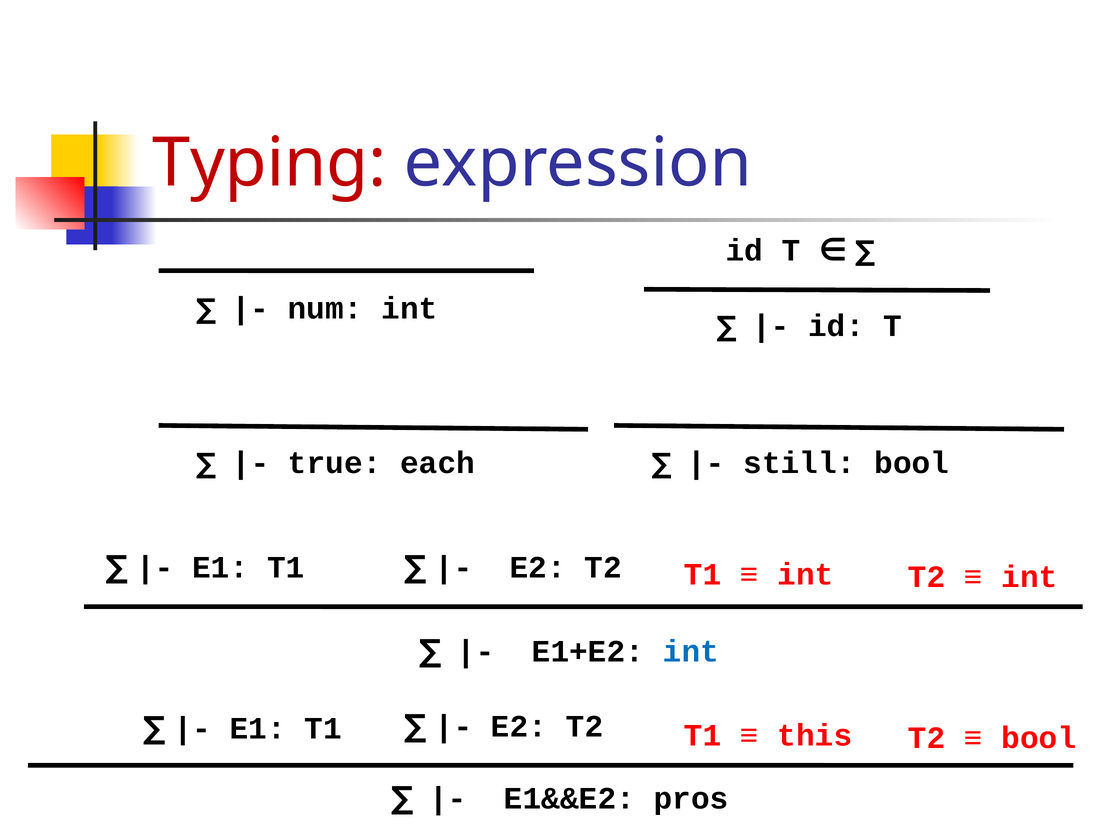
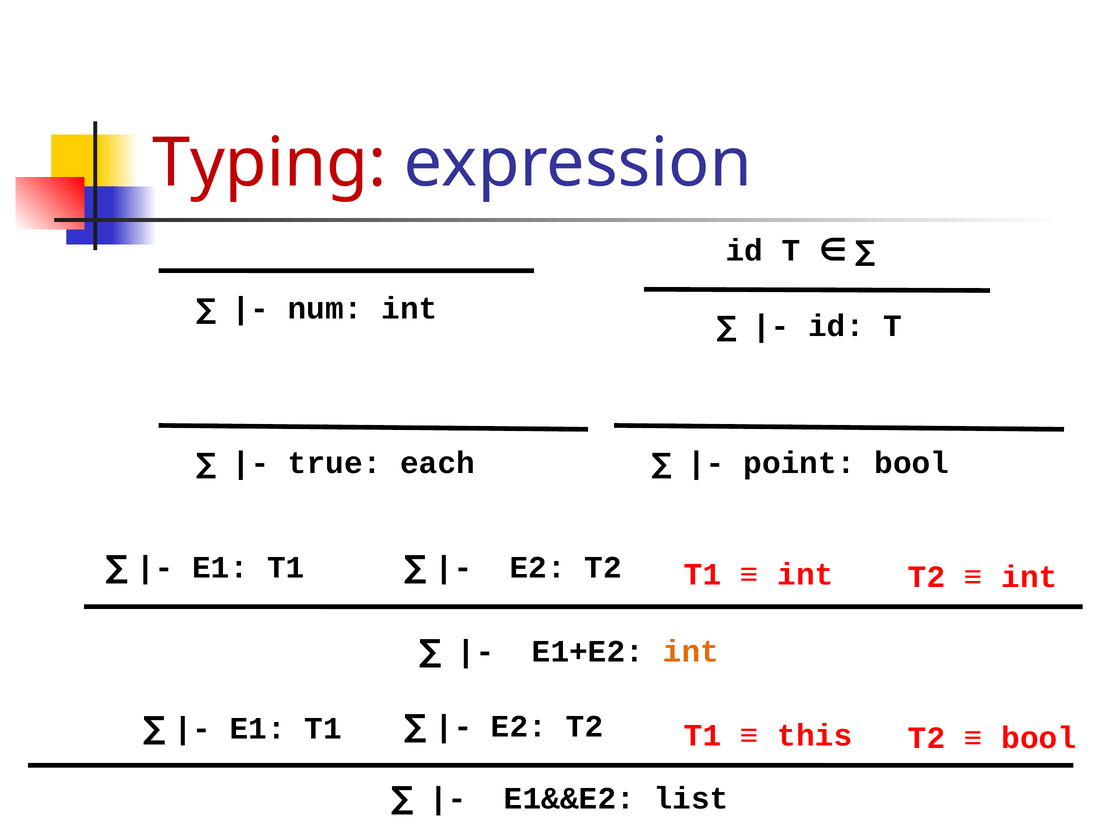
still: still -> point
int at (691, 652) colour: blue -> orange
pros: pros -> list
